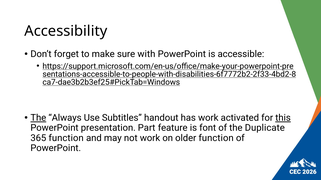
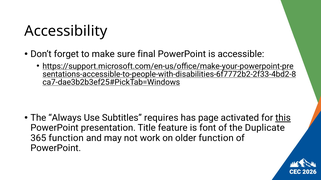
with: with -> final
The at (38, 118) underline: present -> none
handout: handout -> requires
has work: work -> page
Part: Part -> Title
